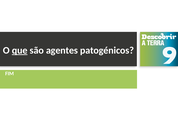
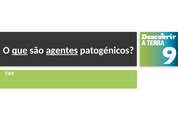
agentes underline: none -> present
